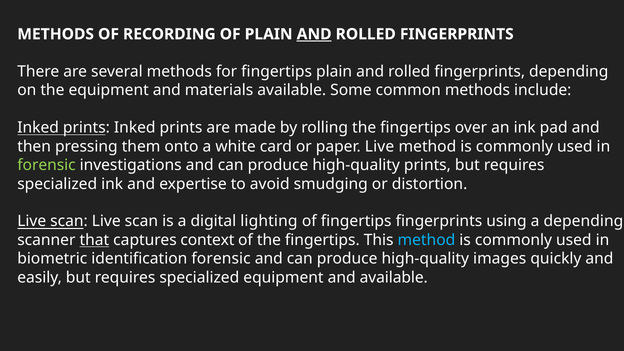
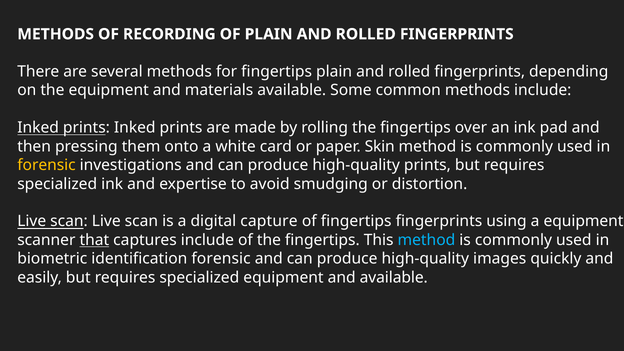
AND at (314, 34) underline: present -> none
paper Live: Live -> Skin
forensic at (46, 165) colour: light green -> yellow
lighting: lighting -> capture
a depending: depending -> equipment
captures context: context -> include
